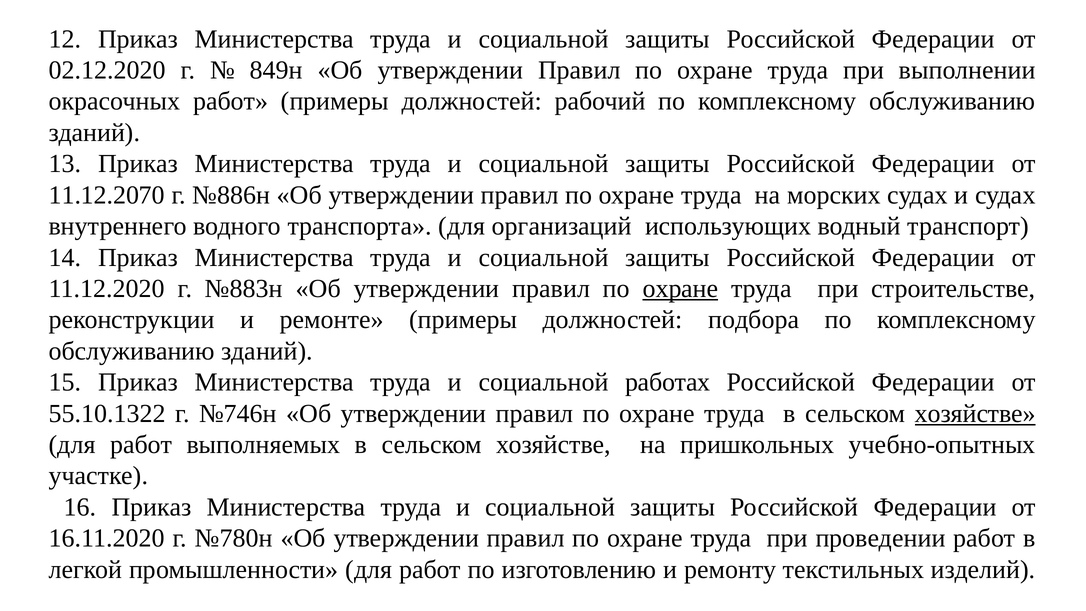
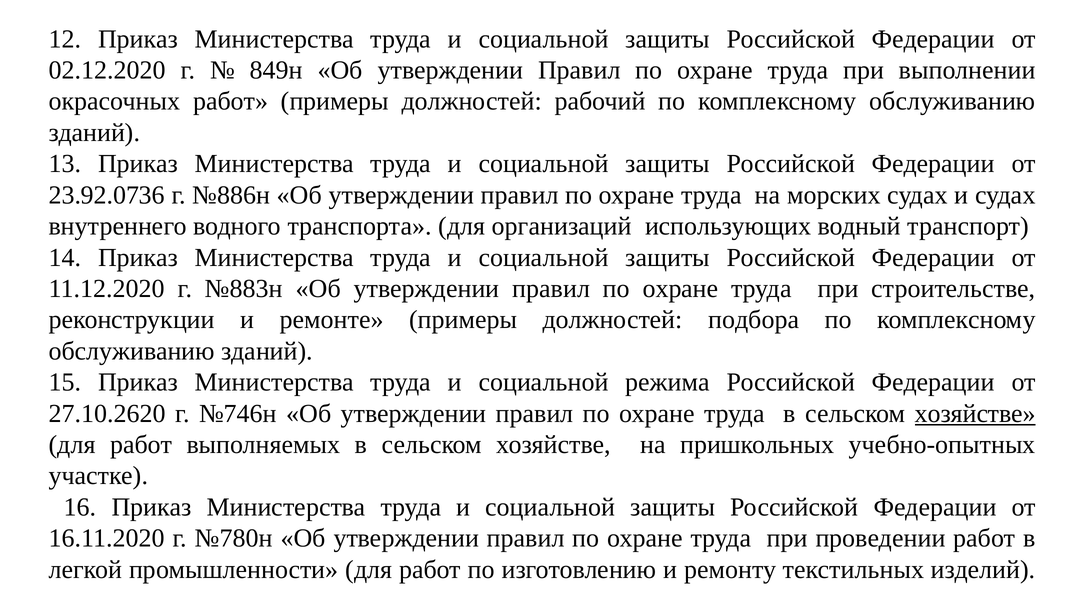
11.12.2070: 11.12.2070 -> 23.92.0736
охране at (680, 289) underline: present -> none
работах: работах -> режима
55.10.1322: 55.10.1322 -> 27.10.2620
